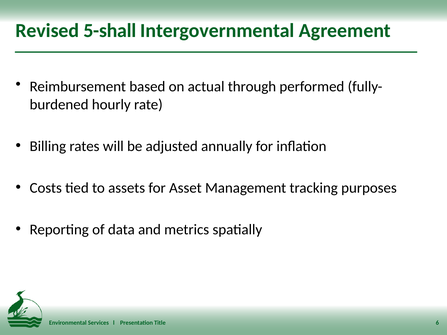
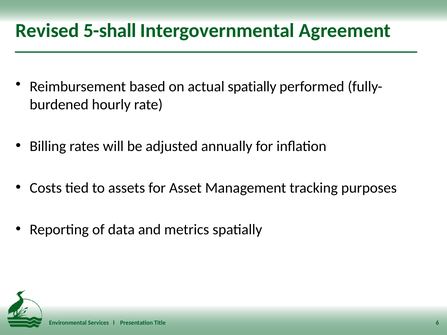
actual through: through -> spatially
